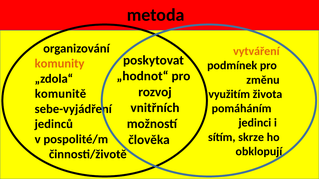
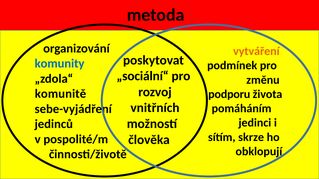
komunity colour: orange -> blue
„hodnot“: „hodnot“ -> „sociální“
využitím: využitím -> podporu
